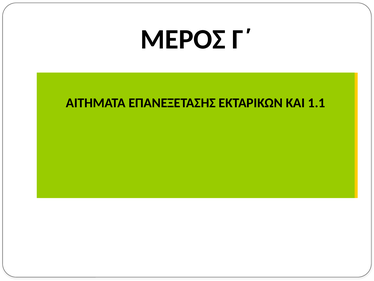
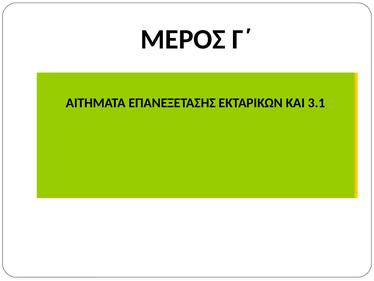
1.1: 1.1 -> 3.1
